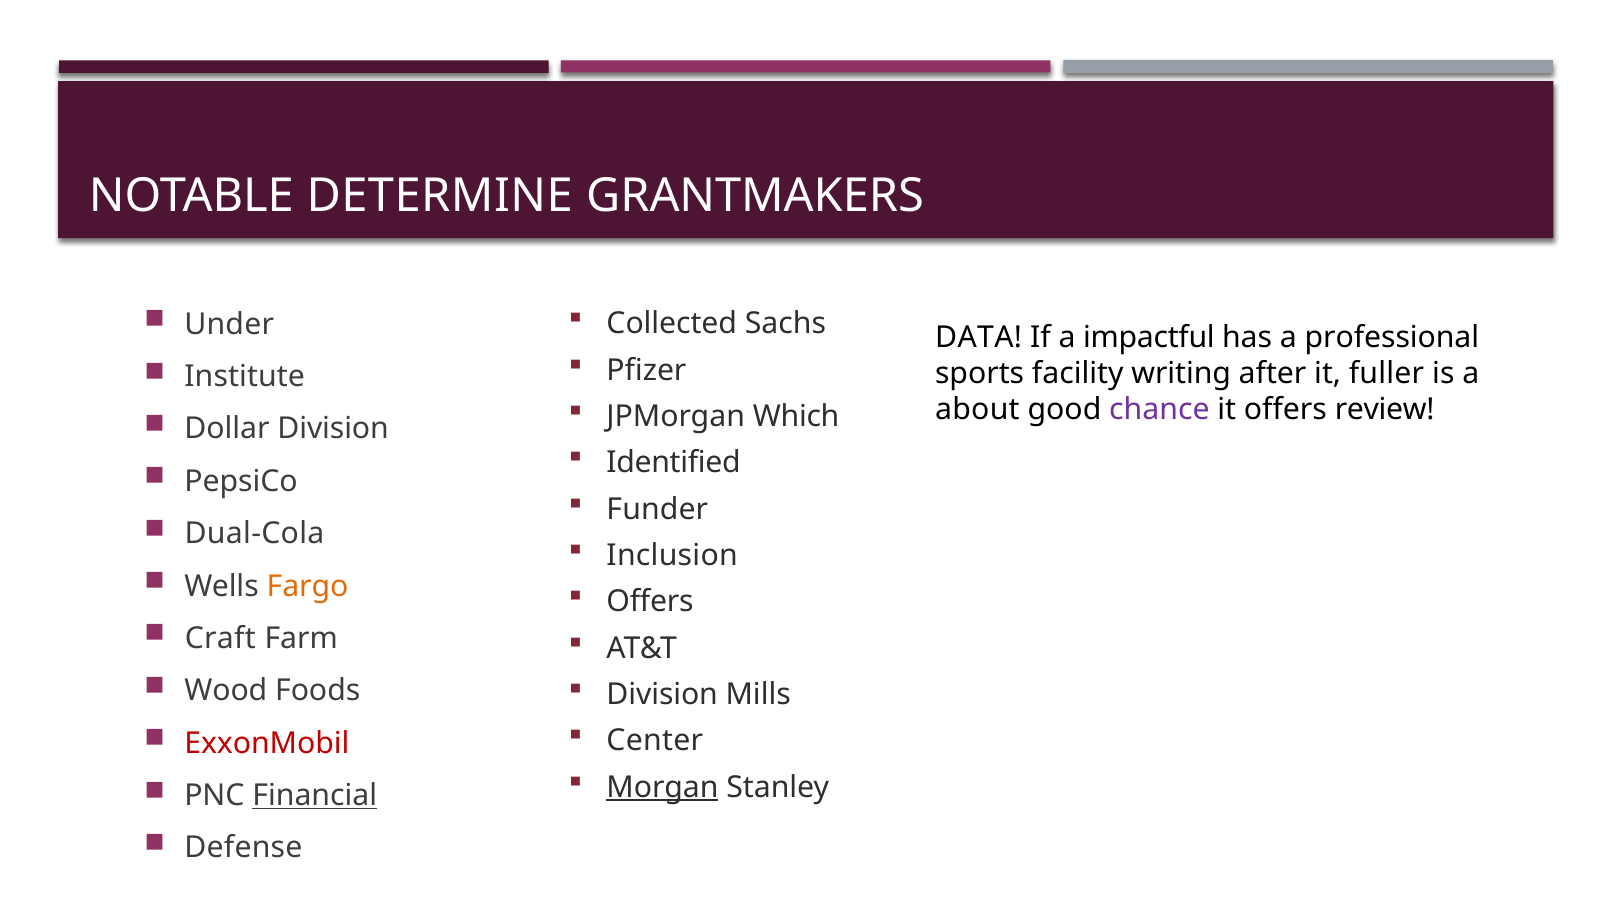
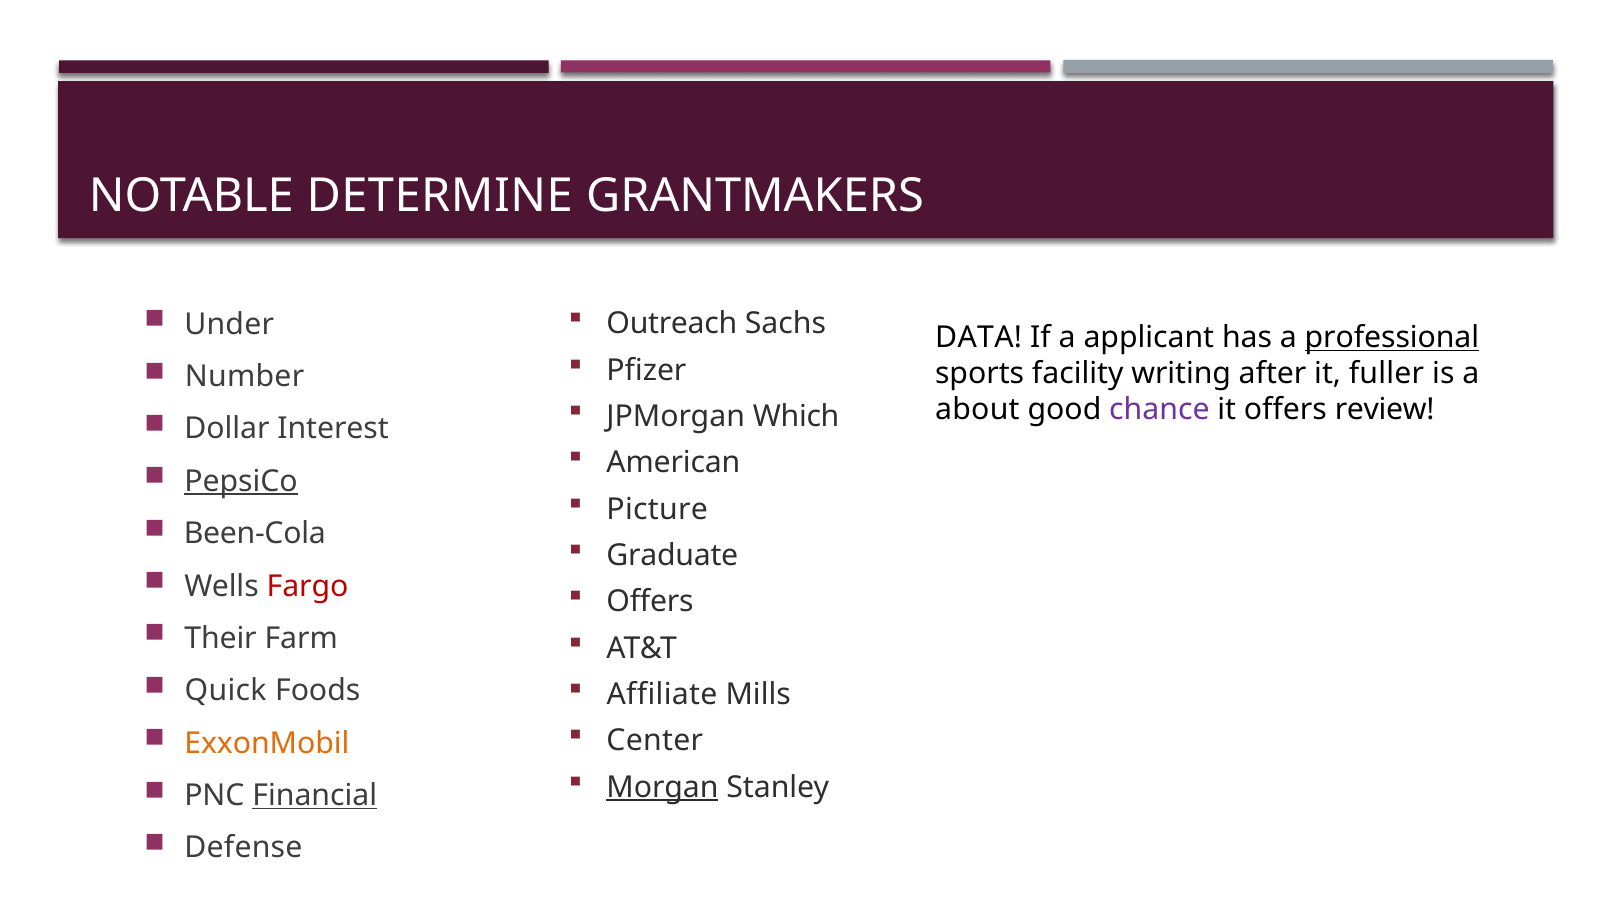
Collected: Collected -> Outreach
impactful: impactful -> applicant
professional underline: none -> present
Institute: Institute -> Number
Dollar Division: Division -> Interest
Identified: Identified -> American
PepsiCo underline: none -> present
Funder: Funder -> Picture
Dual-Cola: Dual-Cola -> Been-Cola
Inclusion: Inclusion -> Graduate
Fargo colour: orange -> red
Craft: Craft -> Their
Wood: Wood -> Quick
Division at (662, 695): Division -> Affiliate
ExxonMobil colour: red -> orange
